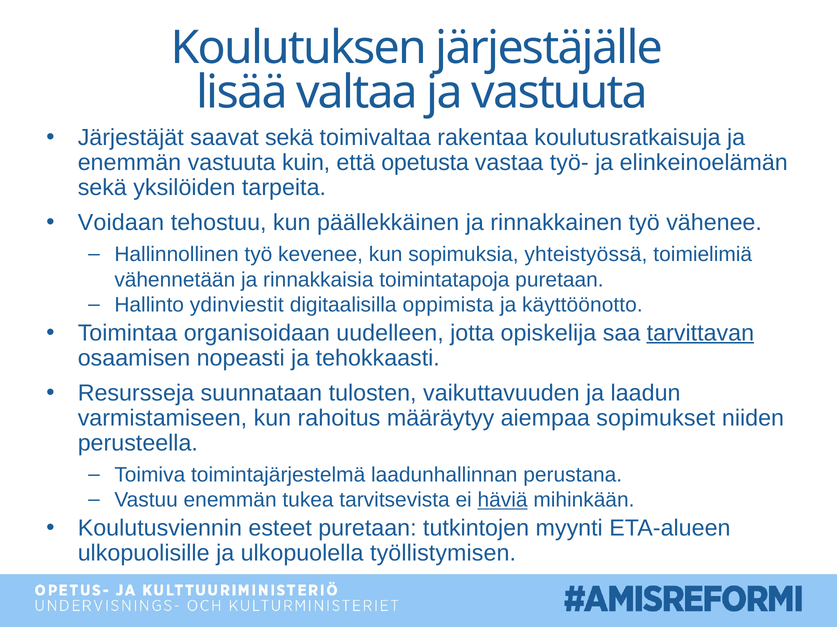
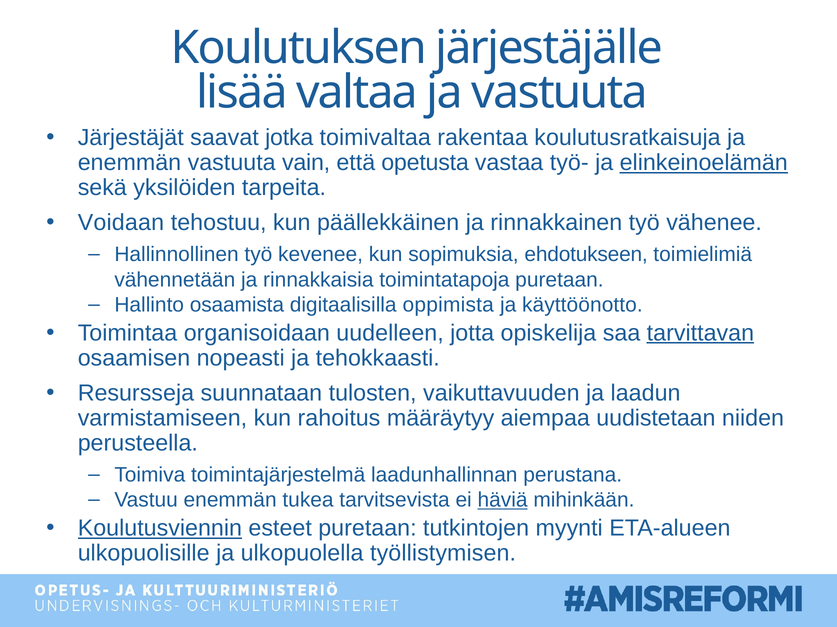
saavat sekä: sekä -> jotka
kuin: kuin -> vain
elinkeinoelämän underline: none -> present
yhteistyössä: yhteistyössä -> ehdotukseen
ydinviestit: ydinviestit -> osaamista
sopimukset: sopimukset -> uudistetaan
Koulutusviennin underline: none -> present
